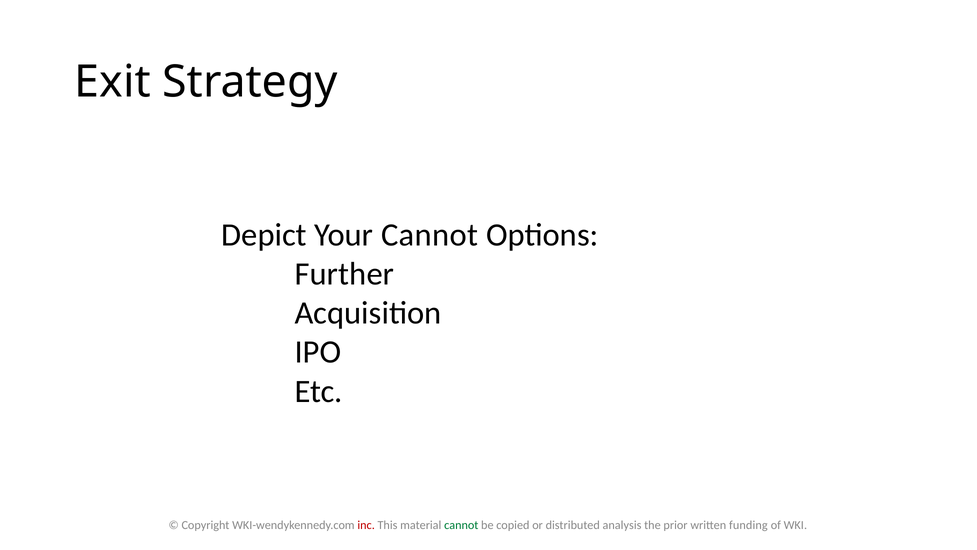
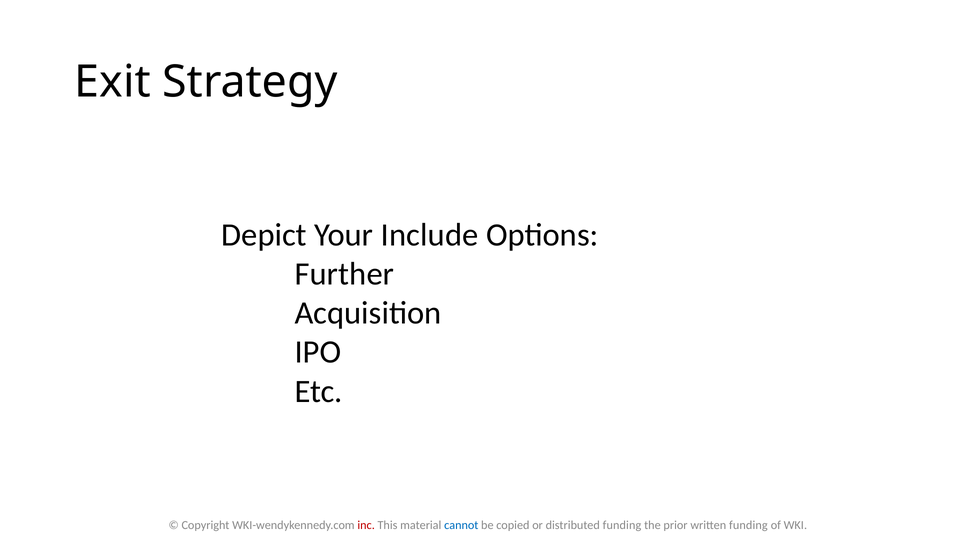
Your Cannot: Cannot -> Include
cannot at (461, 525) colour: green -> blue
distributed analysis: analysis -> funding
